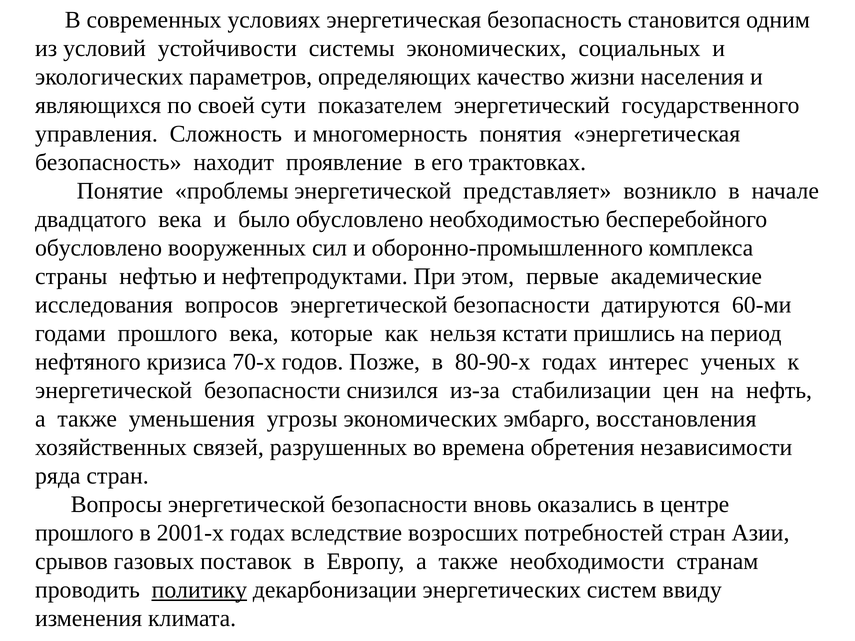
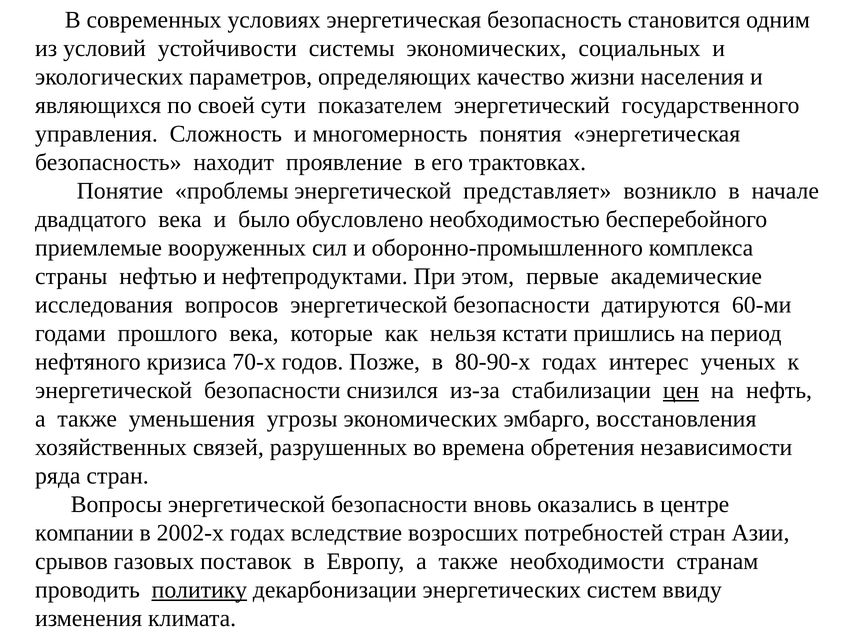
обусловлено at (99, 248): обусловлено -> приемлемые
цен underline: none -> present
прошлого at (84, 533): прошлого -> компании
2001-х: 2001-х -> 2002-х
